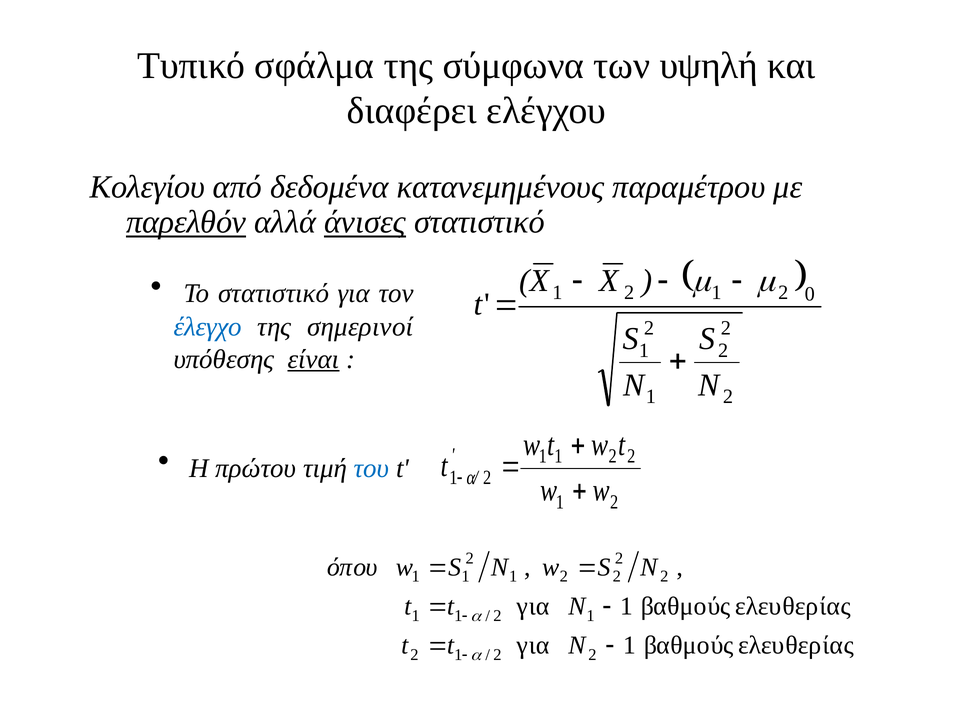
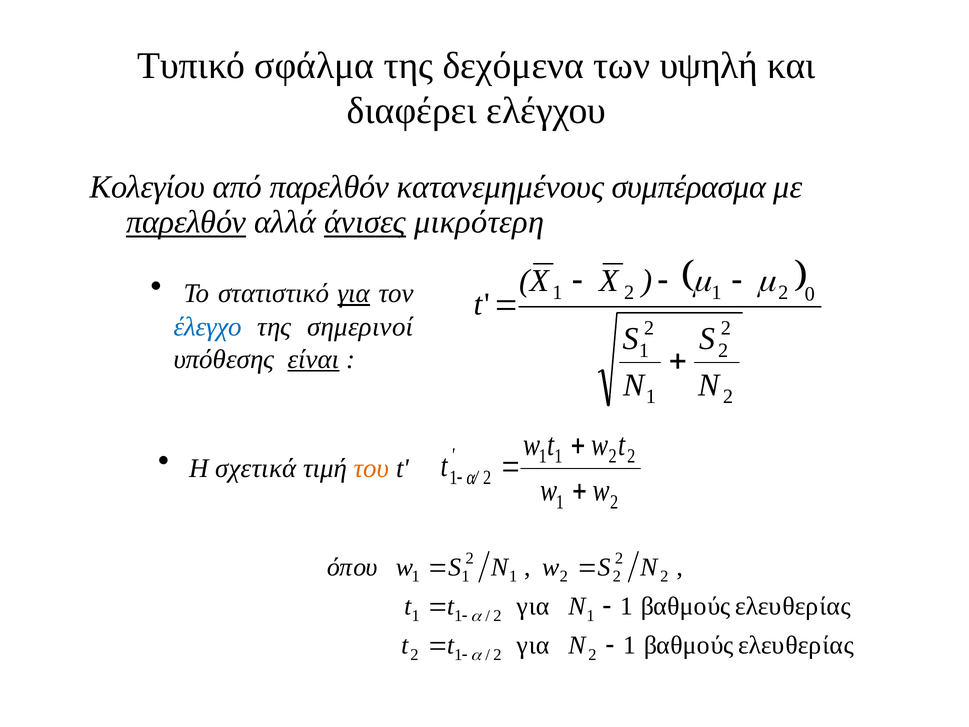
σύμφωνα: σύμφωνα -> δεχόμενα
από δεδομένα: δεδομένα -> παρελθόν
παραμέτρου: παραμέτρου -> συμπέρασμα
άνισες στατιστικό: στατιστικό -> μικρότερη
για at (354, 293) underline: none -> present
πρώτου: πρώτου -> σχετικά
του colour: blue -> orange
